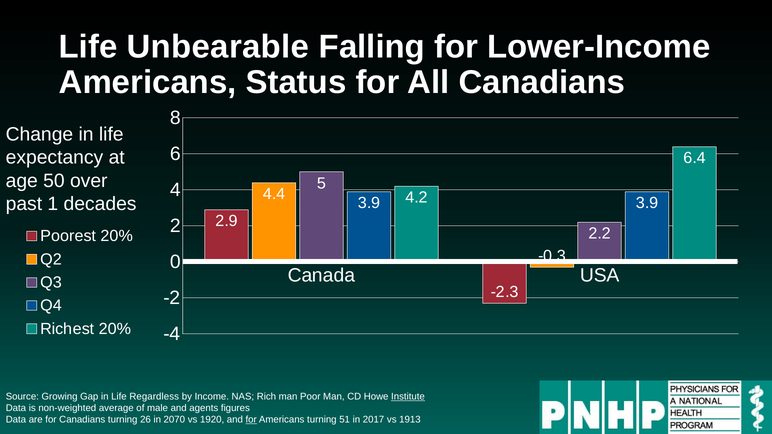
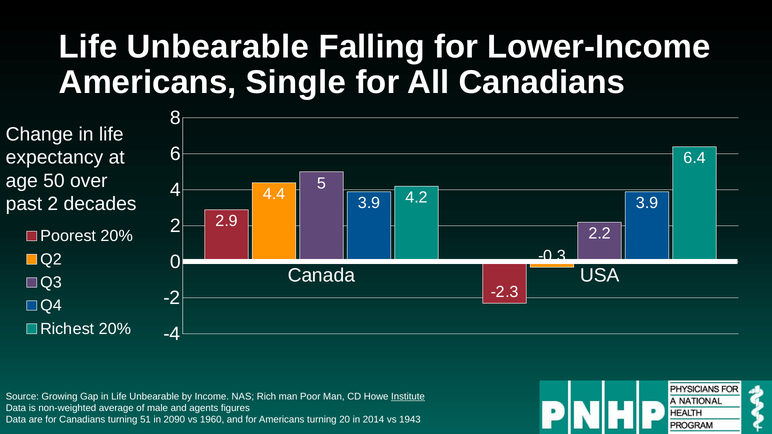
Status: Status -> Single
past 1: 1 -> 2
in Life Regardless: Regardless -> Unbearable
26: 26 -> 51
2070: 2070 -> 2090
1920: 1920 -> 1960
for at (251, 420) underline: present -> none
51: 51 -> 20
2017: 2017 -> 2014
1913: 1913 -> 1943
